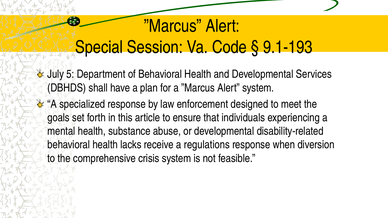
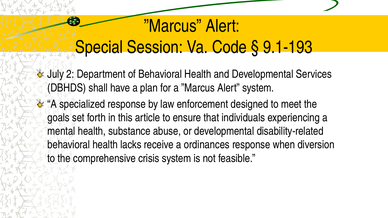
5: 5 -> 2
regulations: regulations -> ordinances
